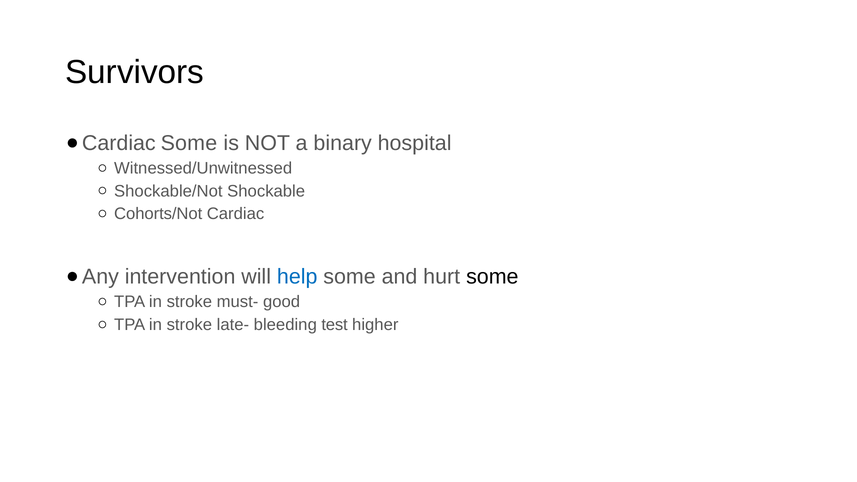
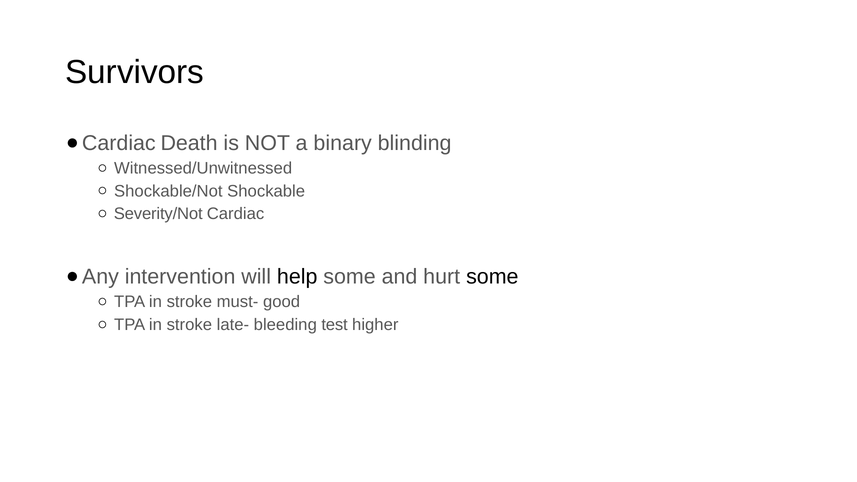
Some at (189, 143): Some -> Death
hospital: hospital -> blinding
Cohorts/Not: Cohorts/Not -> Severity/Not
help colour: blue -> black
